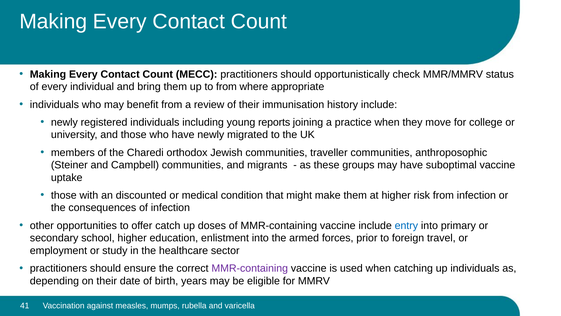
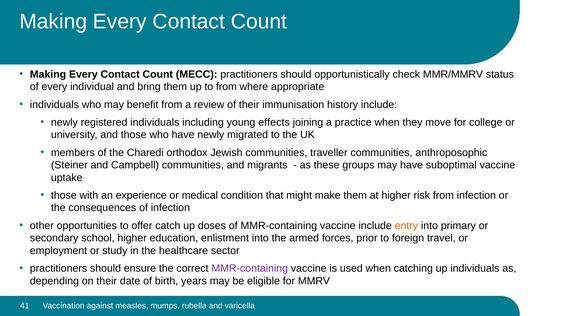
reports: reports -> effects
discounted: discounted -> experience
entry colour: blue -> orange
